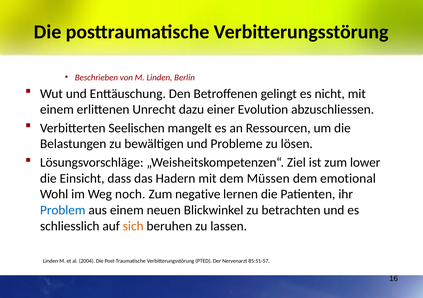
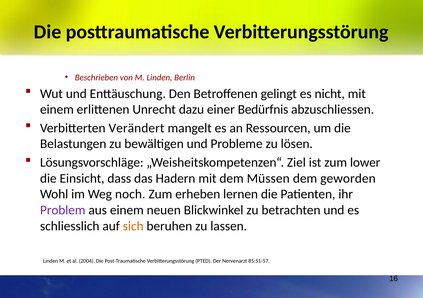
Evolution: Evolution -> Bedürfnis
Seelischen: Seelischen -> Verändert
emotional: emotional -> geworden
negative: negative -> erheben
Problem colour: blue -> purple
